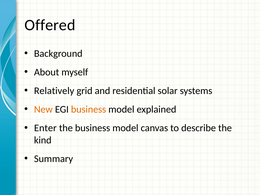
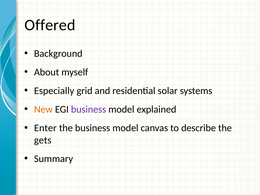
Relatively: Relatively -> Especially
business at (89, 109) colour: orange -> purple
kind: kind -> gets
